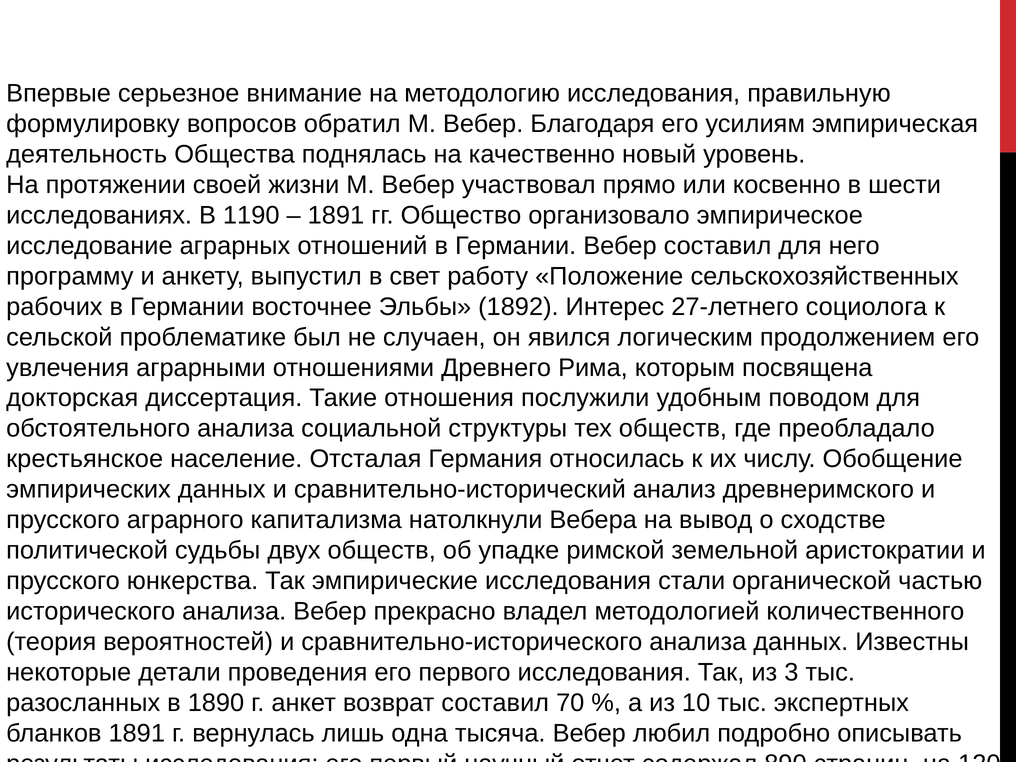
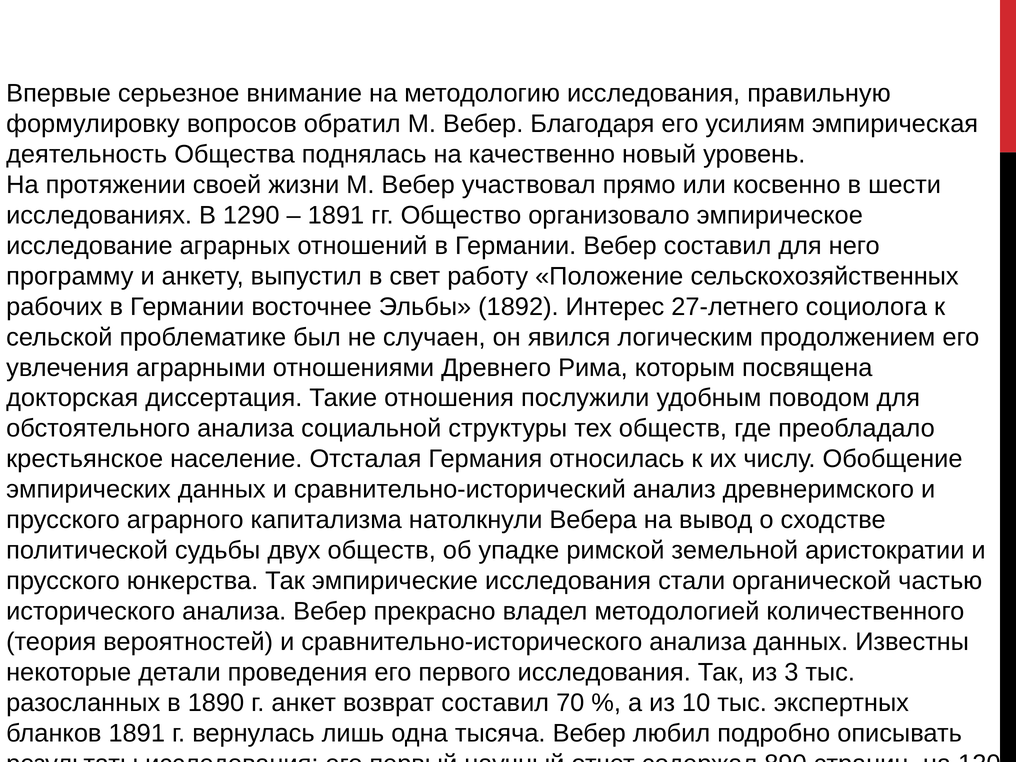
1190: 1190 -> 1290
